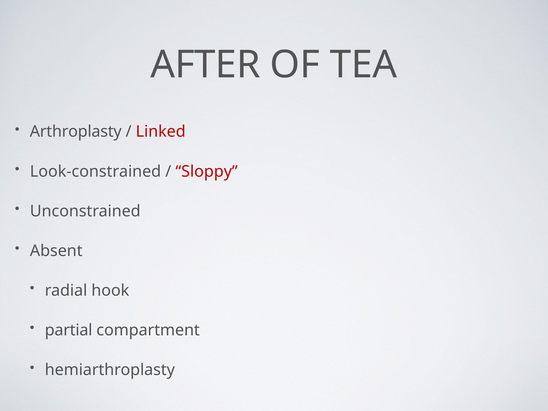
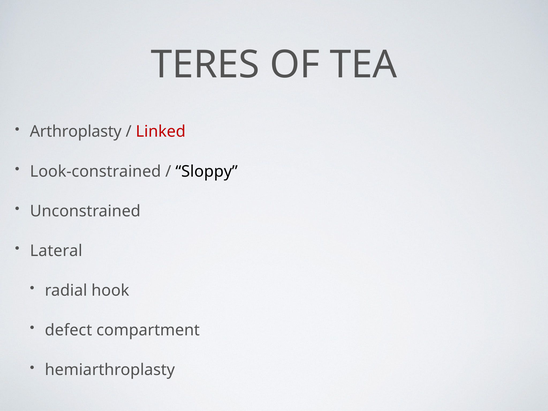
AFTER: AFTER -> TERES
Sloppy colour: red -> black
Absent: Absent -> Lateral
partial: partial -> defect
